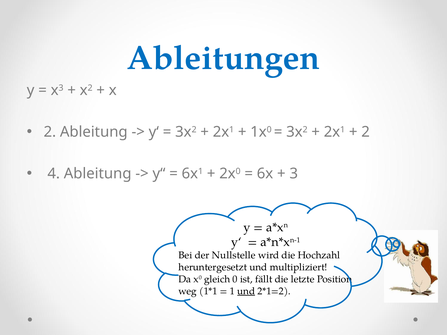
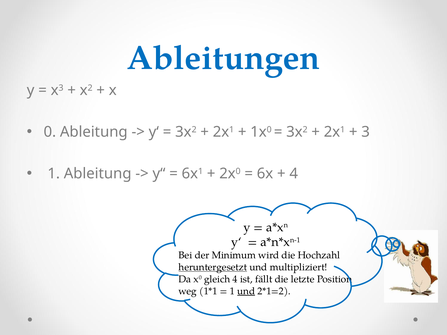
2 at (50, 132): 2 -> 0
2 at (366, 132): 2 -> 3
4 at (54, 174): 4 -> 1
3 at (294, 174): 3 -> 4
Nullstelle: Nullstelle -> Minimum
heruntergesetzt underline: none -> present
gleich 0: 0 -> 4
